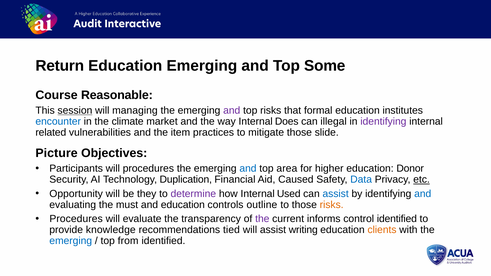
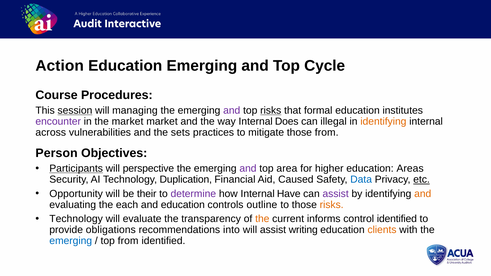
Return: Return -> Action
Some: Some -> Cycle
Reasonable: Reasonable -> Procedures
risks at (271, 111) underline: none -> present
encounter colour: blue -> purple
the climate: climate -> market
identifying at (383, 122) colour: purple -> orange
related: related -> across
item: item -> sets
those slide: slide -> from
Picture: Picture -> Person
Participants underline: none -> present
will procedures: procedures -> perspective
and at (248, 169) colour: blue -> purple
Donor: Donor -> Areas
they: they -> their
Used: Used -> Have
assist at (336, 194) colour: blue -> purple
and at (423, 194) colour: blue -> orange
must: must -> each
Procedures at (76, 219): Procedures -> Technology
the at (262, 219) colour: purple -> orange
knowledge: knowledge -> obligations
tied: tied -> into
